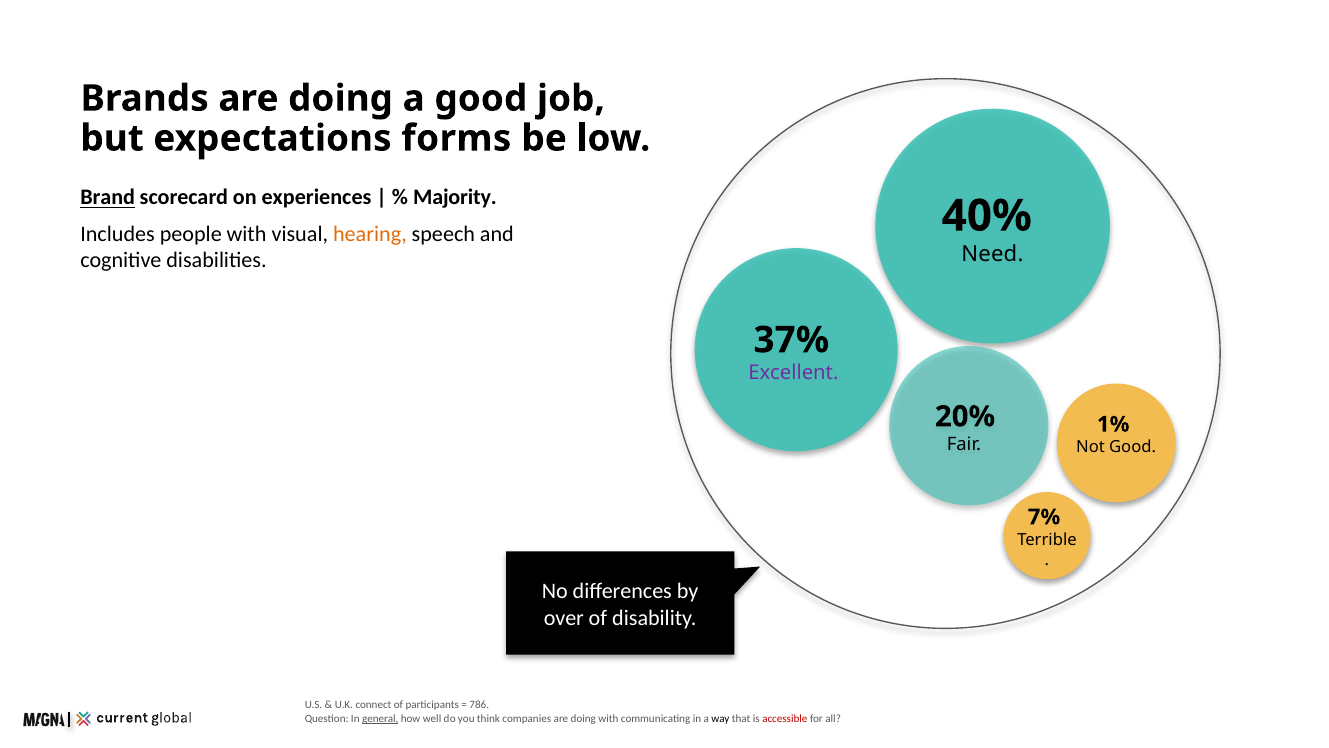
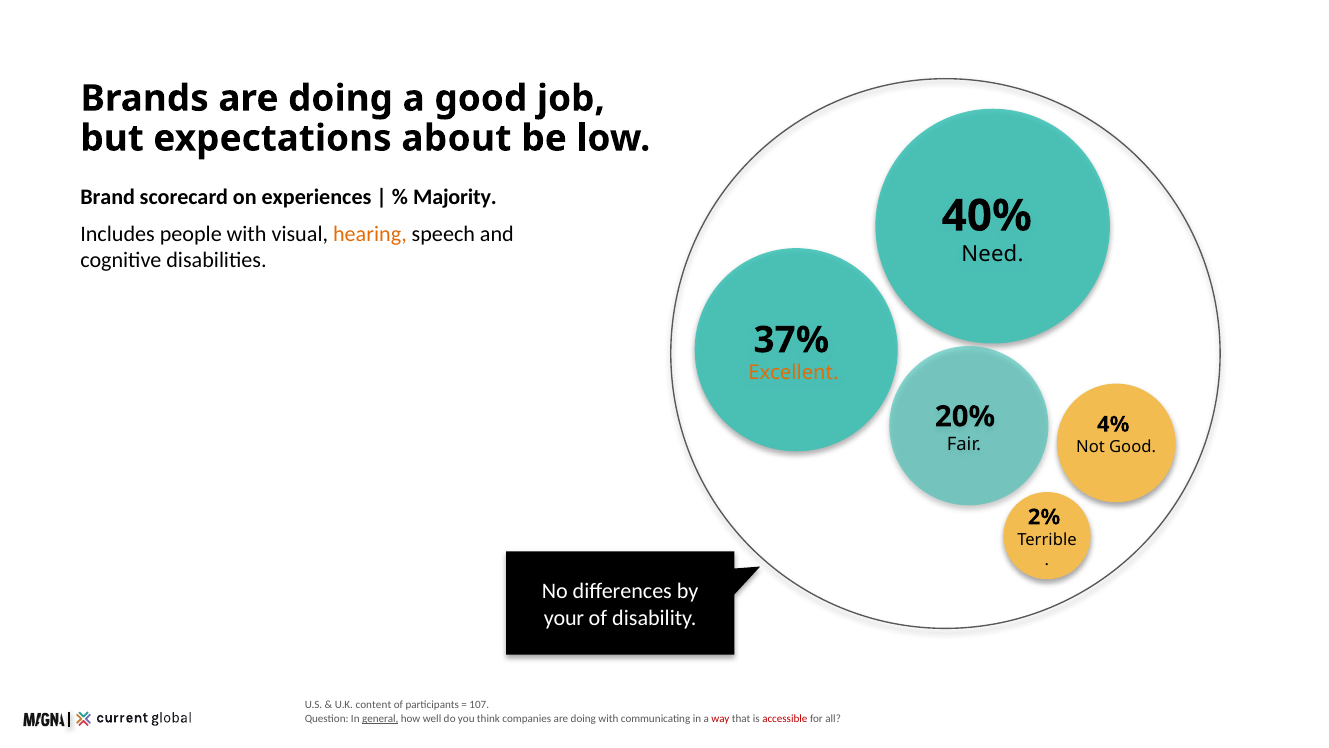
forms: forms -> about
Brand underline: present -> none
Excellent colour: purple -> orange
1%: 1% -> 4%
7%: 7% -> 2%
over: over -> your
connect: connect -> content
786: 786 -> 107
way colour: black -> red
